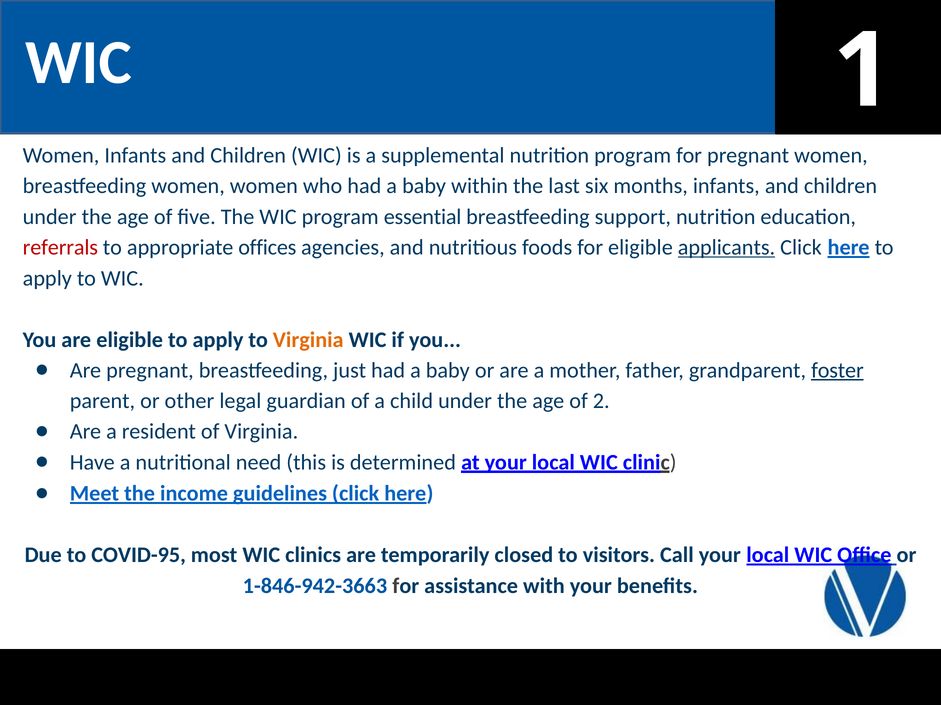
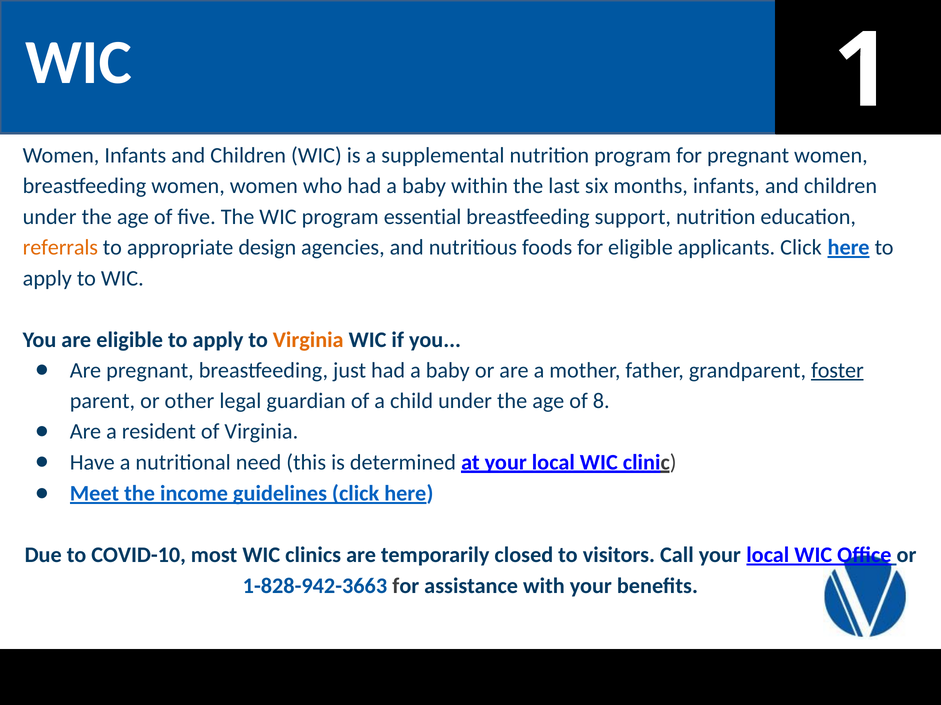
referrals colour: red -> orange
offices: offices -> design
applicants underline: present -> none
2: 2 -> 8
COVID-95: COVID-95 -> COVID-10
1-846-942-3663: 1-846-942-3663 -> 1-828-942-3663
